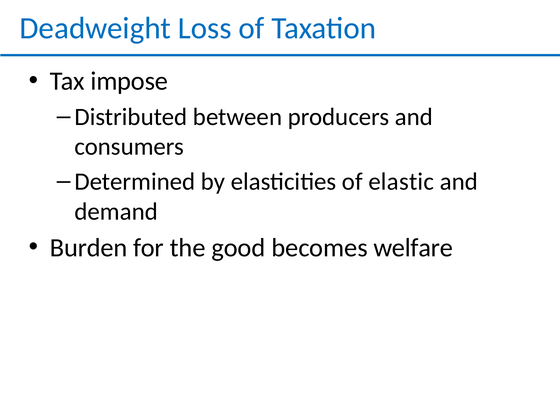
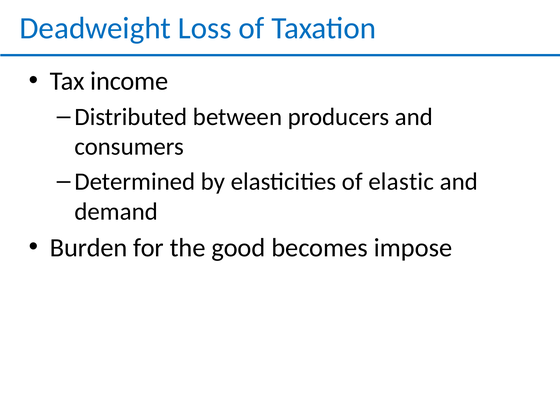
impose: impose -> income
welfare: welfare -> impose
